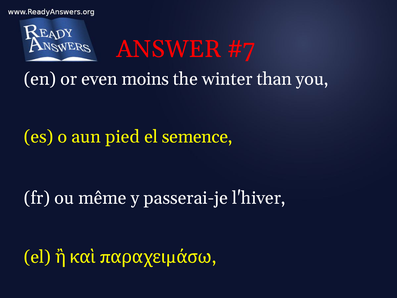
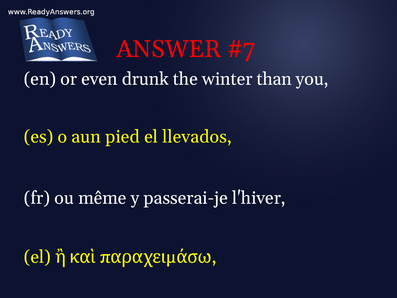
moins: moins -> drunk
semence: semence -> llevados
